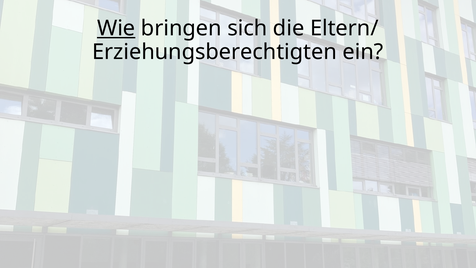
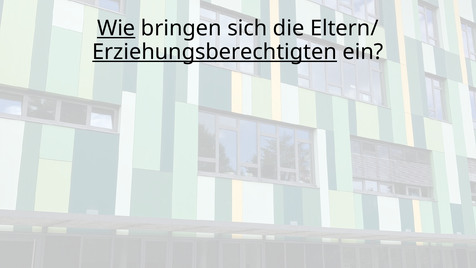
Erziehungsberechtigten underline: none -> present
